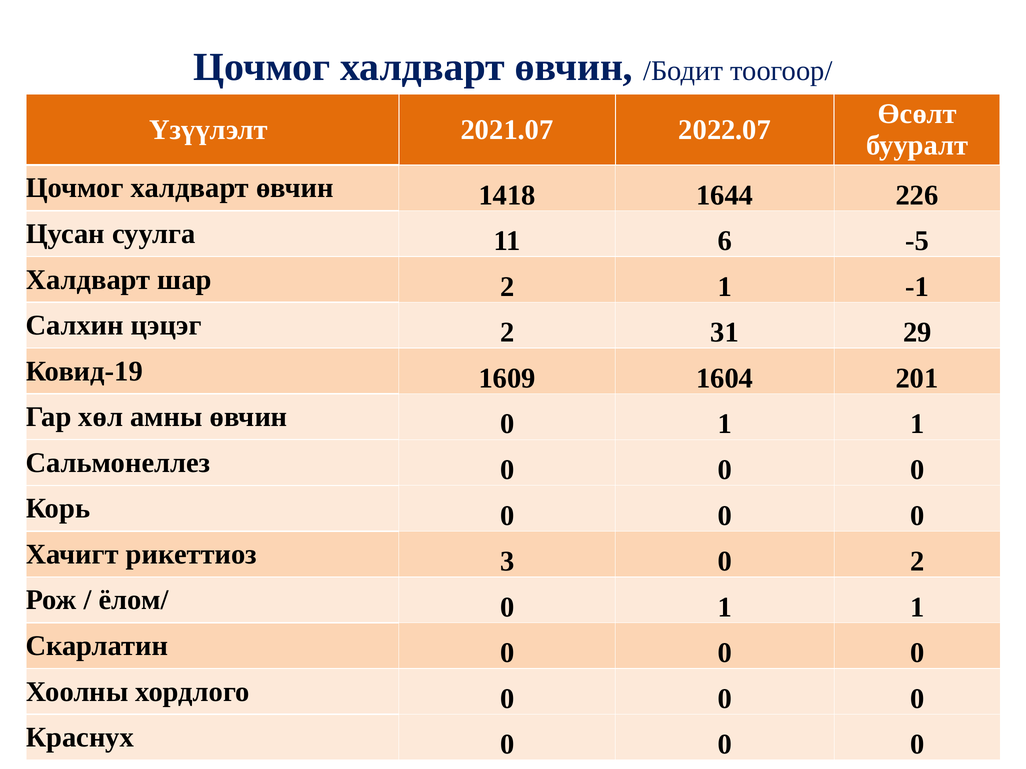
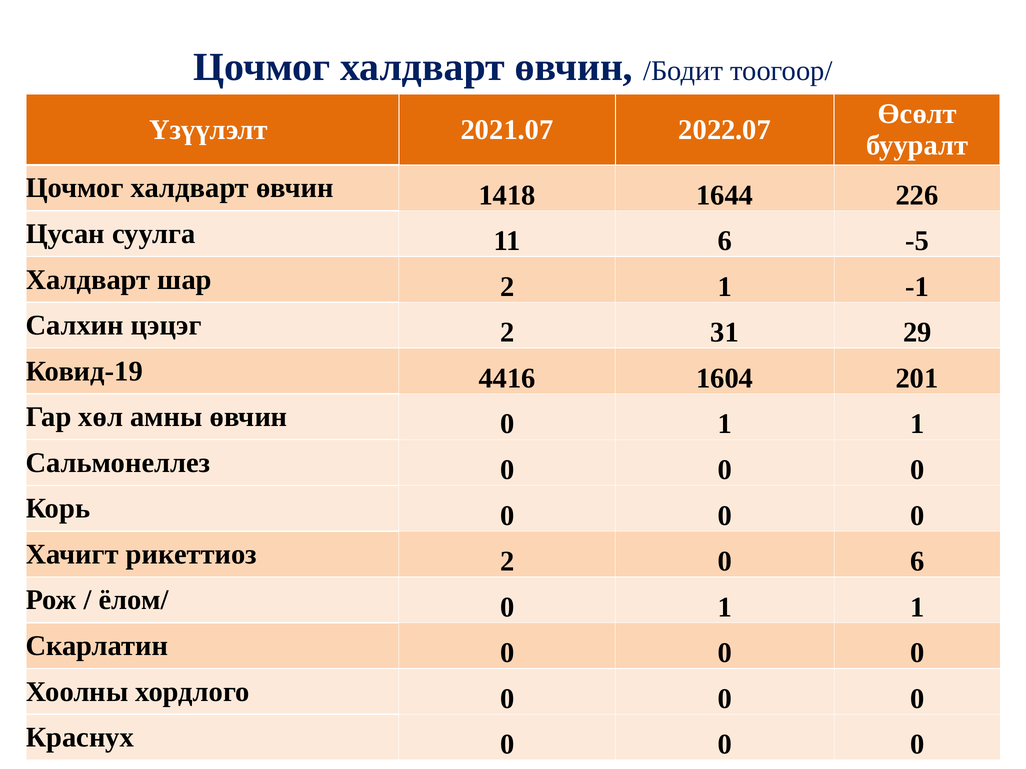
1609: 1609 -> 4416
рикеттиоз 3: 3 -> 2
0 2: 2 -> 6
